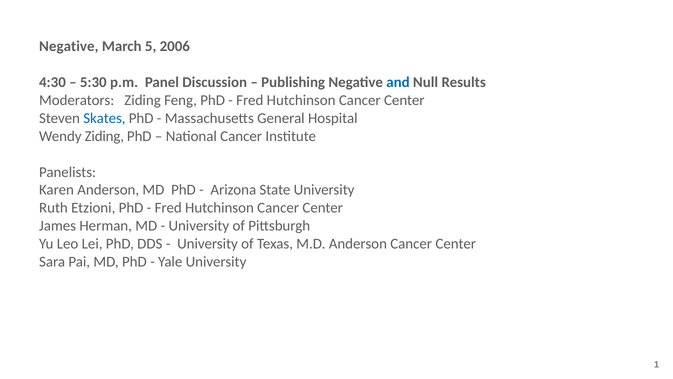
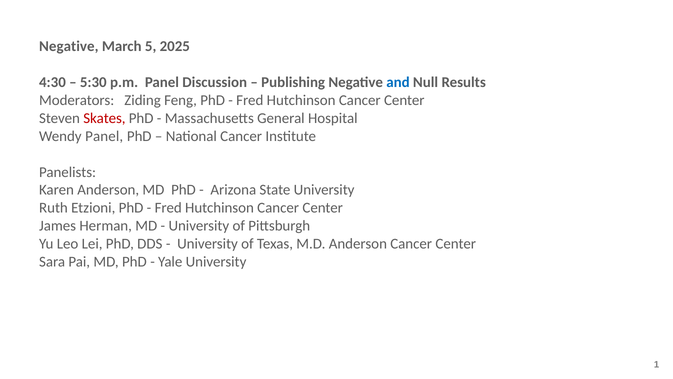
2006: 2006 -> 2025
Skates colour: blue -> red
Wendy Ziding: Ziding -> Panel
